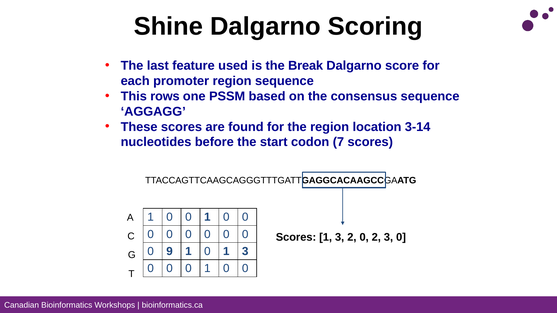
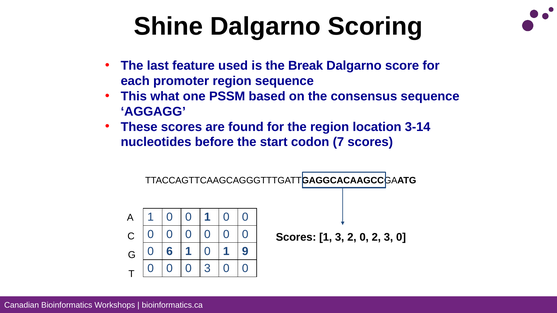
rows: rows -> what
9: 9 -> 6
0 1 3: 3 -> 9
0 0 0 1: 1 -> 3
